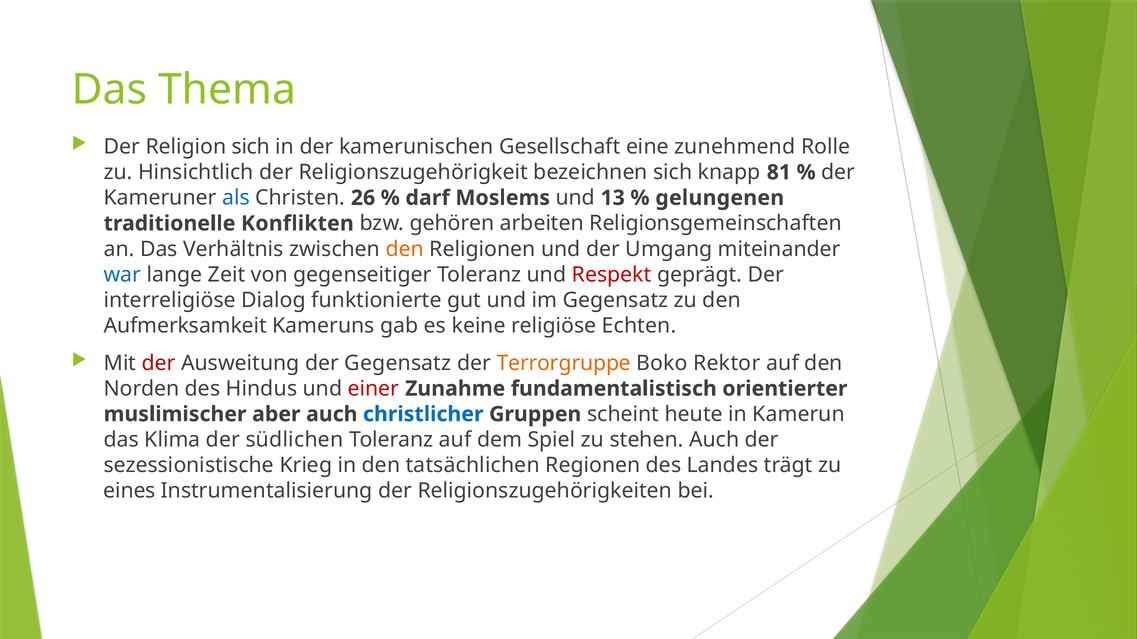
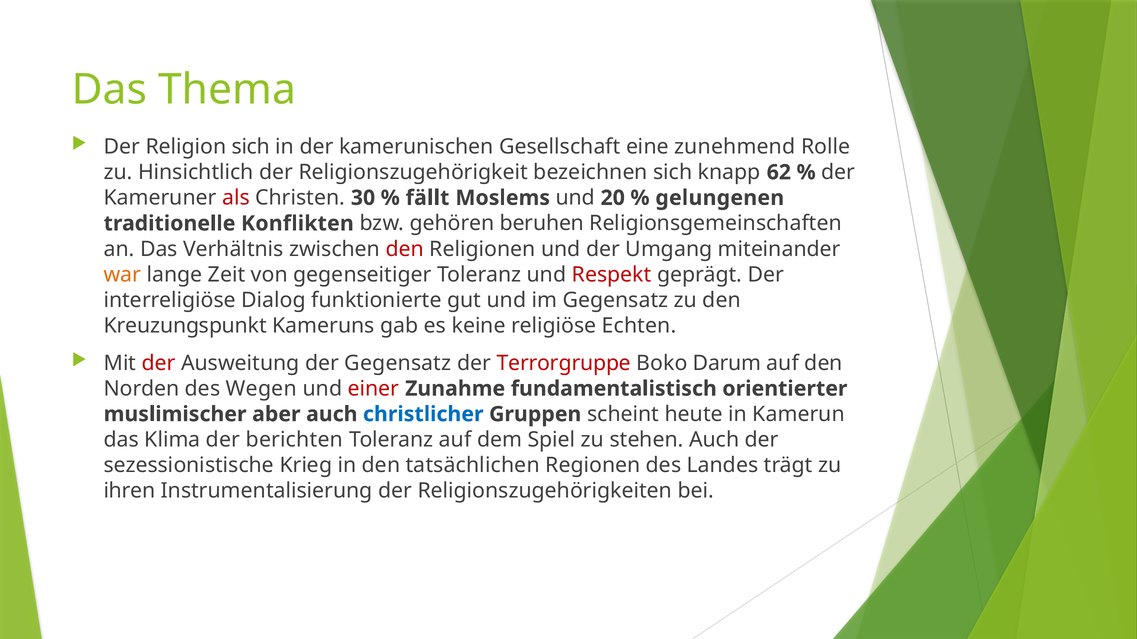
81: 81 -> 62
als colour: blue -> red
26: 26 -> 30
darf: darf -> fällt
13: 13 -> 20
arbeiten: arbeiten -> beruhen
den at (405, 249) colour: orange -> red
war colour: blue -> orange
Aufmerksamkeit: Aufmerksamkeit -> Kreuzungspunkt
Terrorgruppe colour: orange -> red
Rektor: Rektor -> Darum
Hindus: Hindus -> Wegen
südlichen: südlichen -> berichten
eines: eines -> ihren
